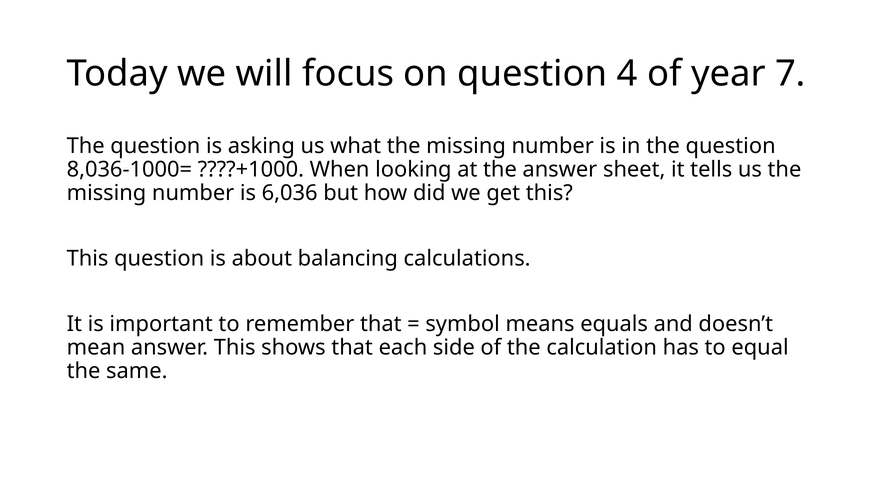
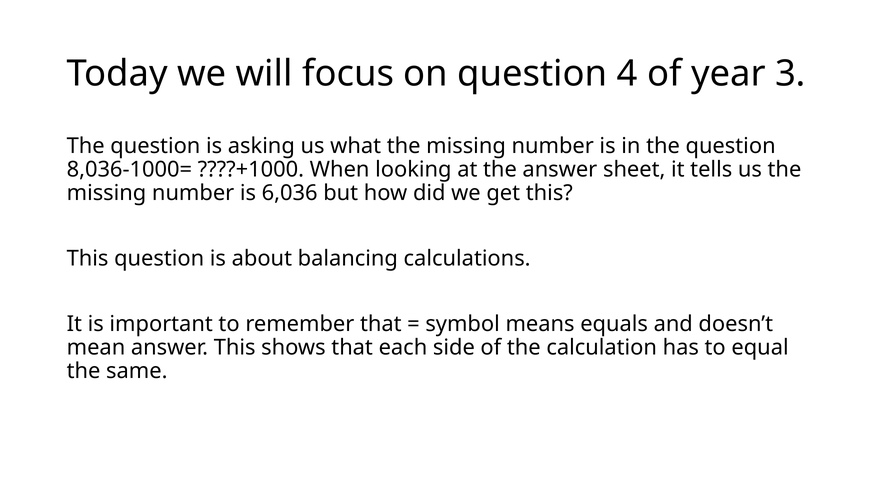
7: 7 -> 3
